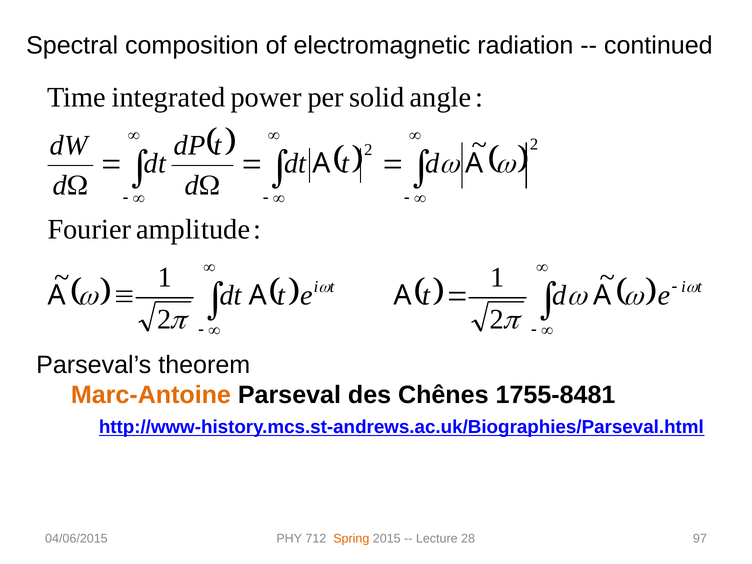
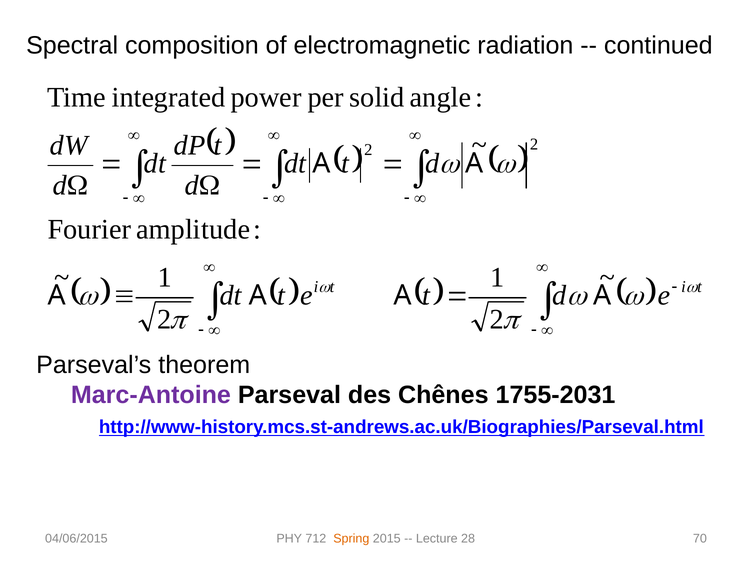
Marc-Antoine colour: orange -> purple
1755-8481: 1755-8481 -> 1755-2031
97: 97 -> 70
